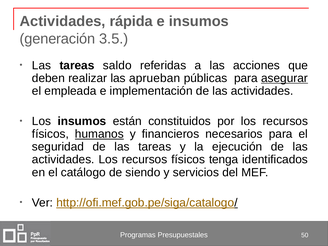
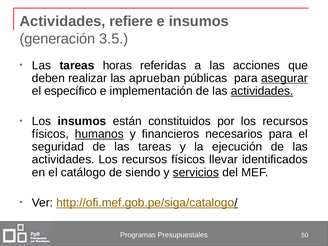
rápida: rápida -> refiere
saldo: saldo -> horas
empleada: empleada -> específico
actividades at (262, 91) underline: none -> present
tenga: tenga -> llevar
servicios underline: none -> present
